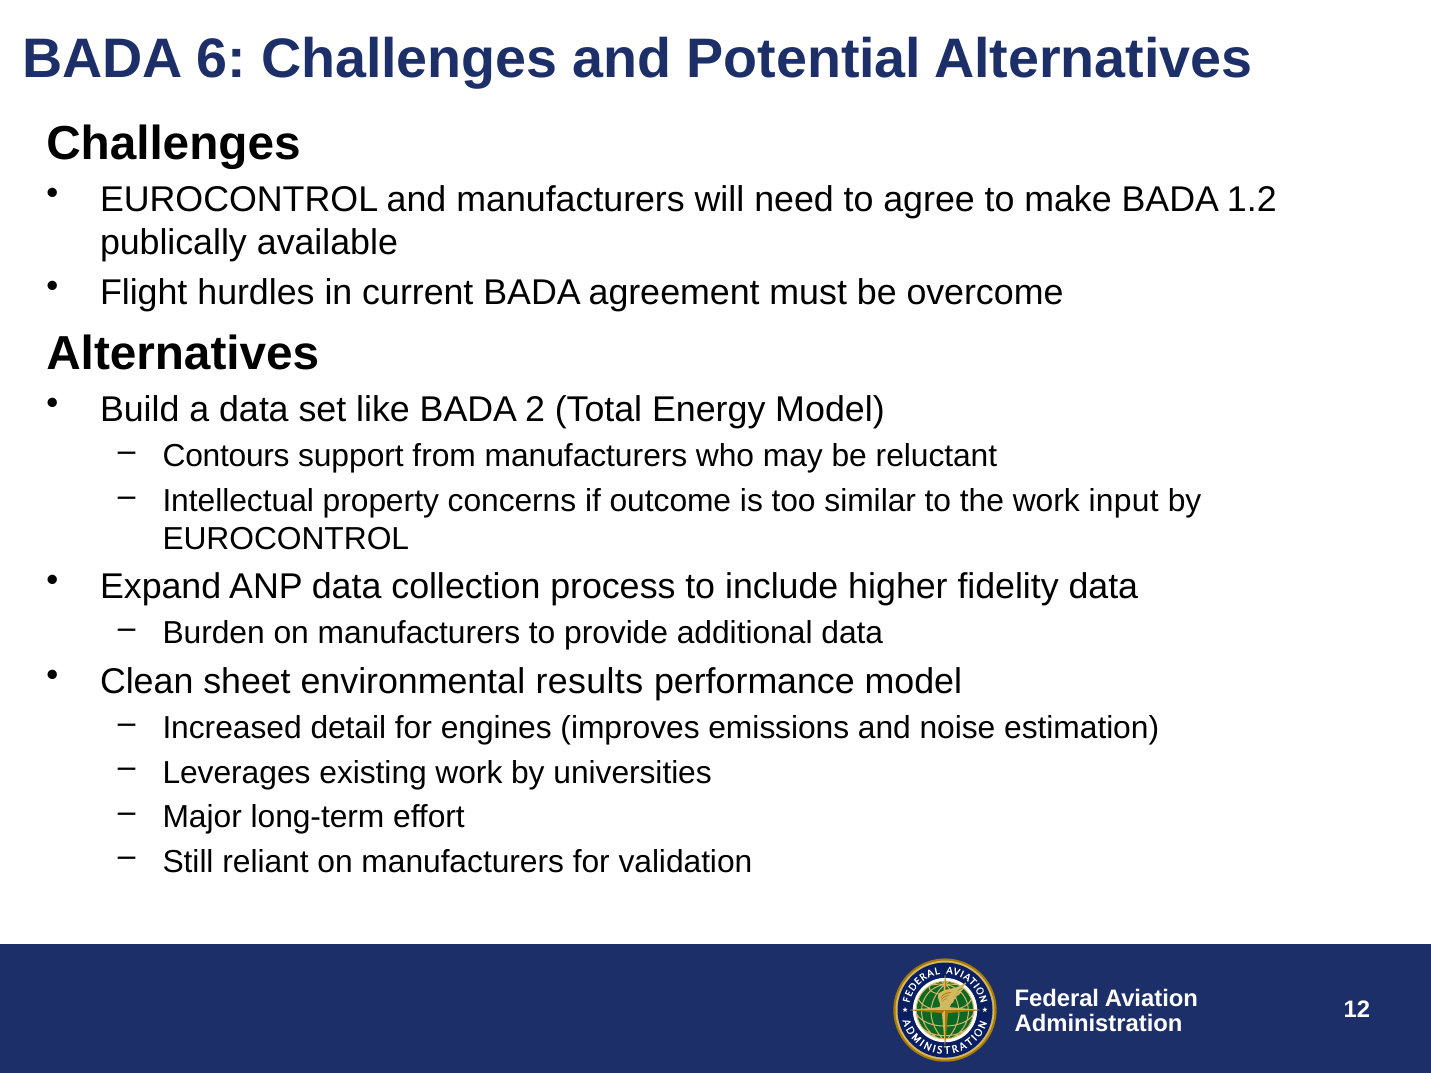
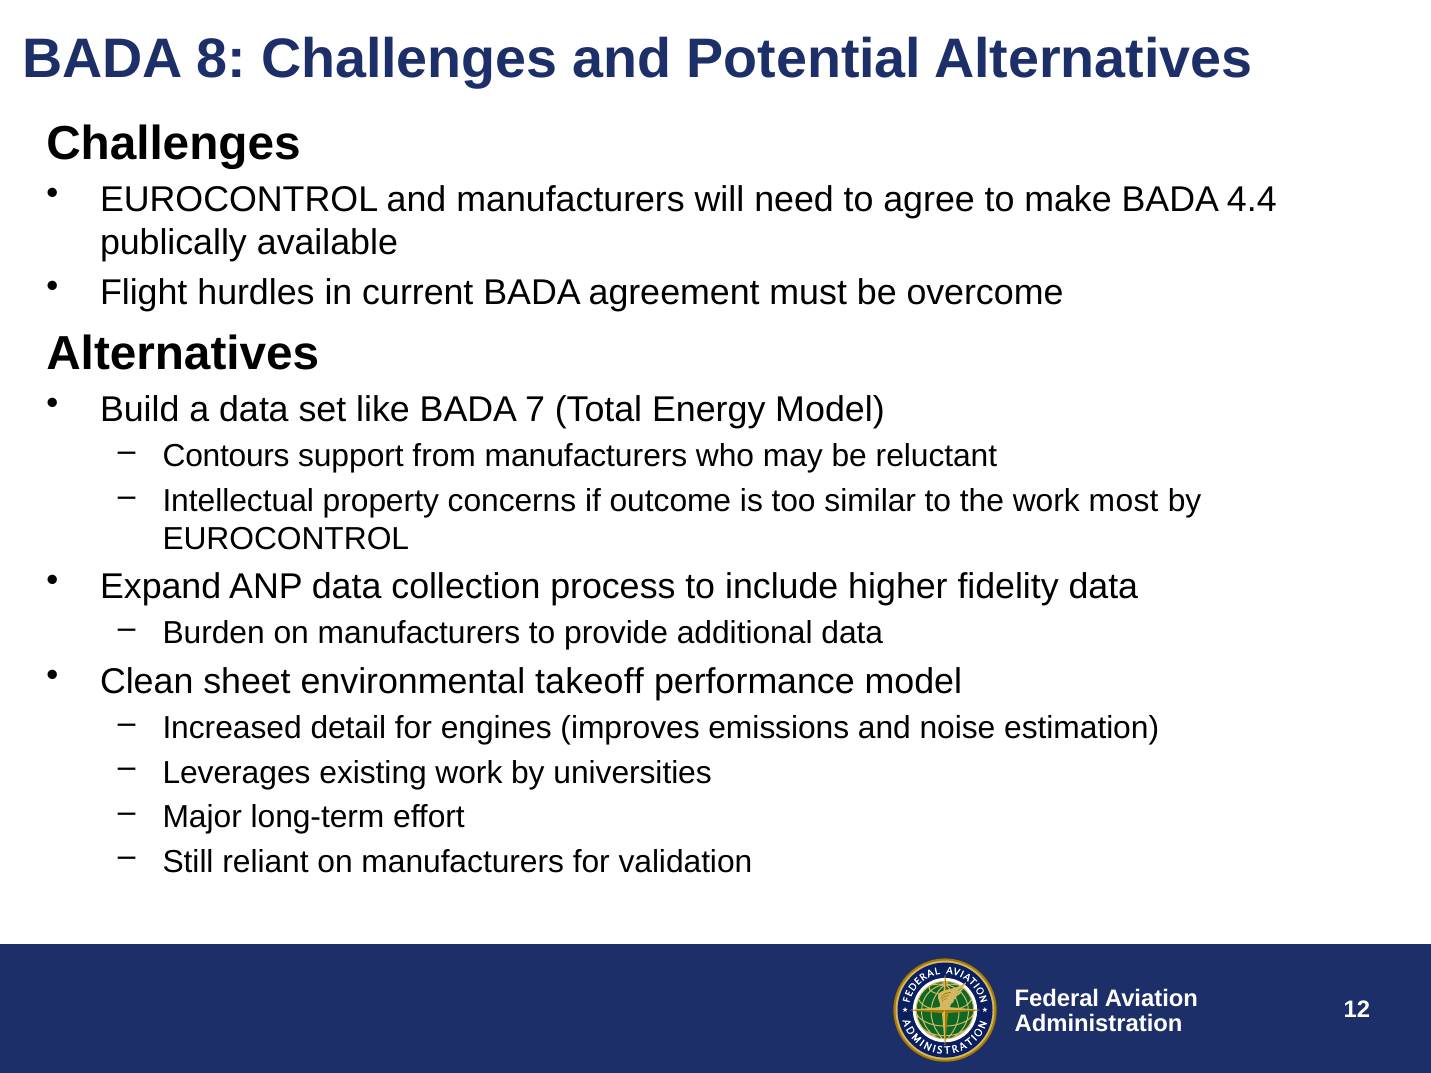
6: 6 -> 8
1.2: 1.2 -> 4.4
2: 2 -> 7
input: input -> most
results: results -> takeoff
